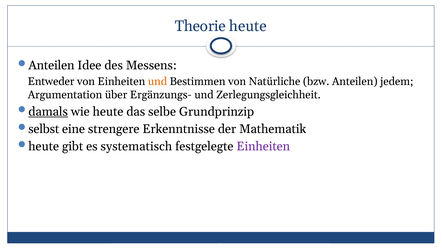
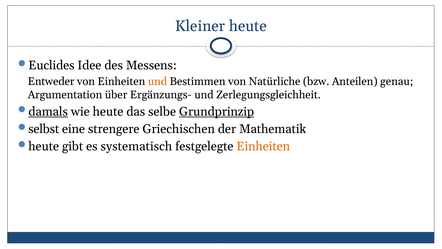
Theorie: Theorie -> Kleiner
Anteilen at (51, 65): Anteilen -> Euclides
jedem: jedem -> genau
Grundprinzip underline: none -> present
Erkenntnisse: Erkenntnisse -> Griechischen
Einheiten at (263, 146) colour: purple -> orange
